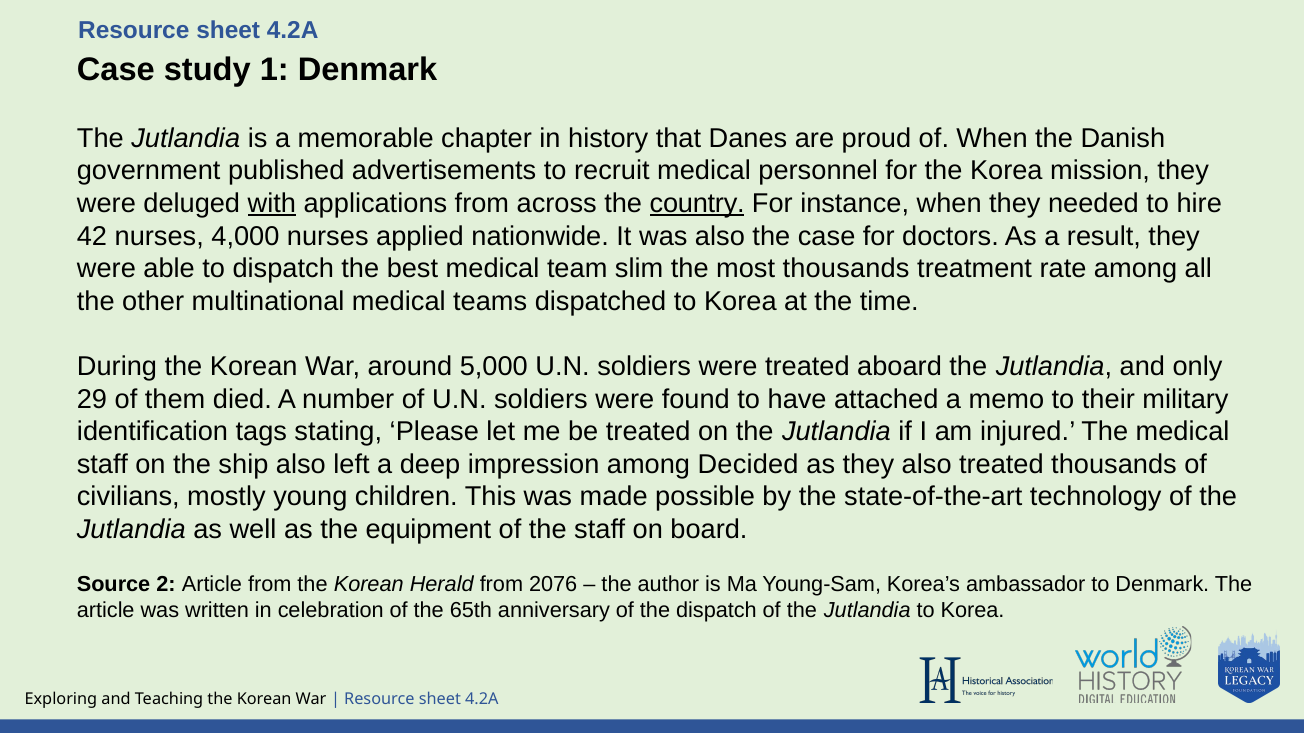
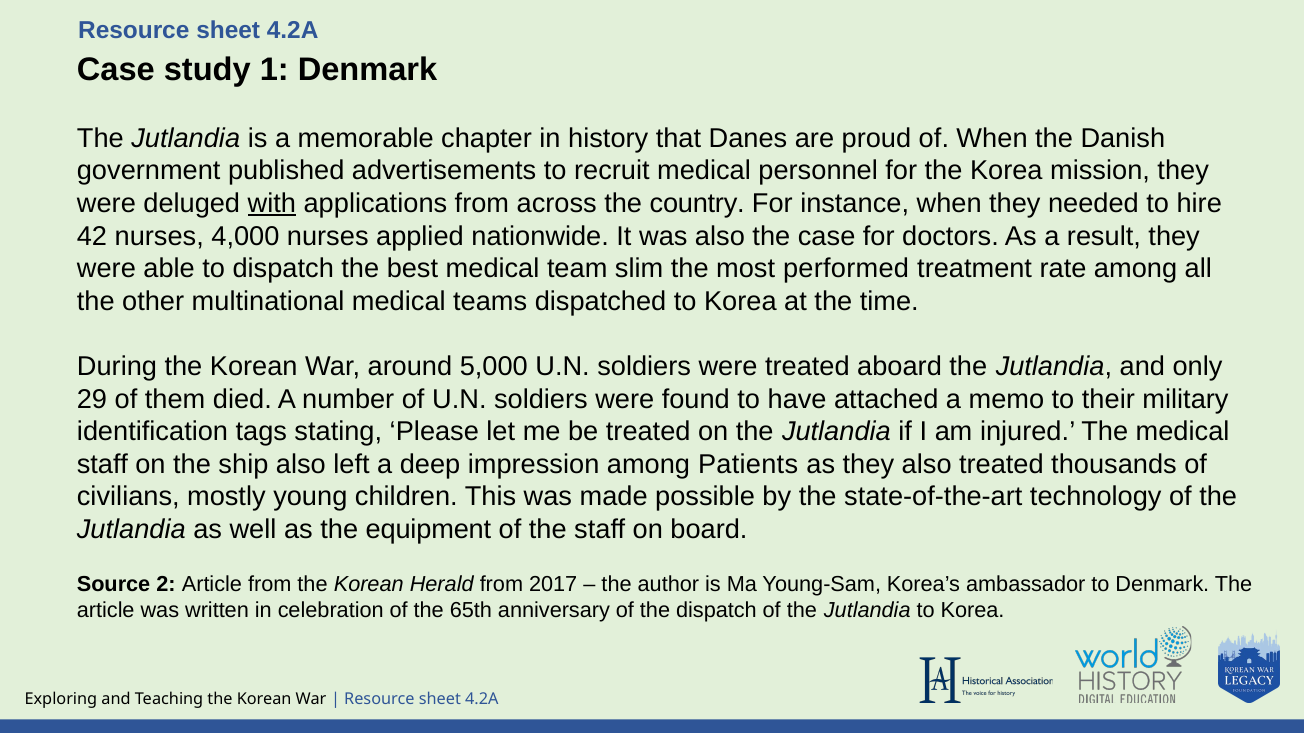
country underline: present -> none
most thousands: thousands -> performed
Decided: Decided -> Patients
2076: 2076 -> 2017
